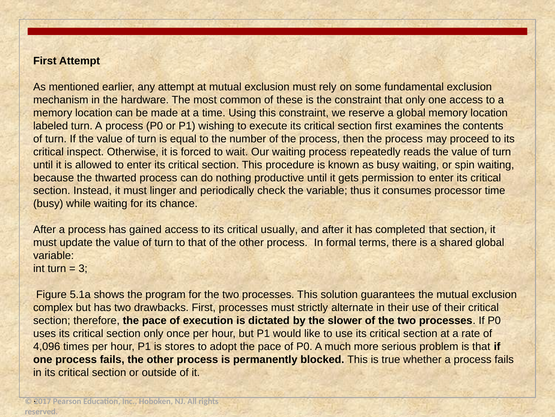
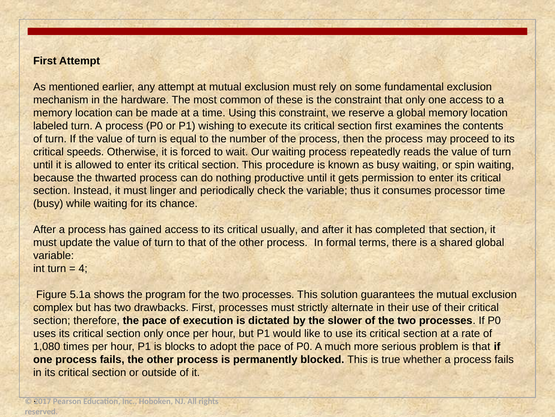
inspect: inspect -> speeds
3: 3 -> 4
4,096: 4,096 -> 1,080
stores: stores -> blocks
